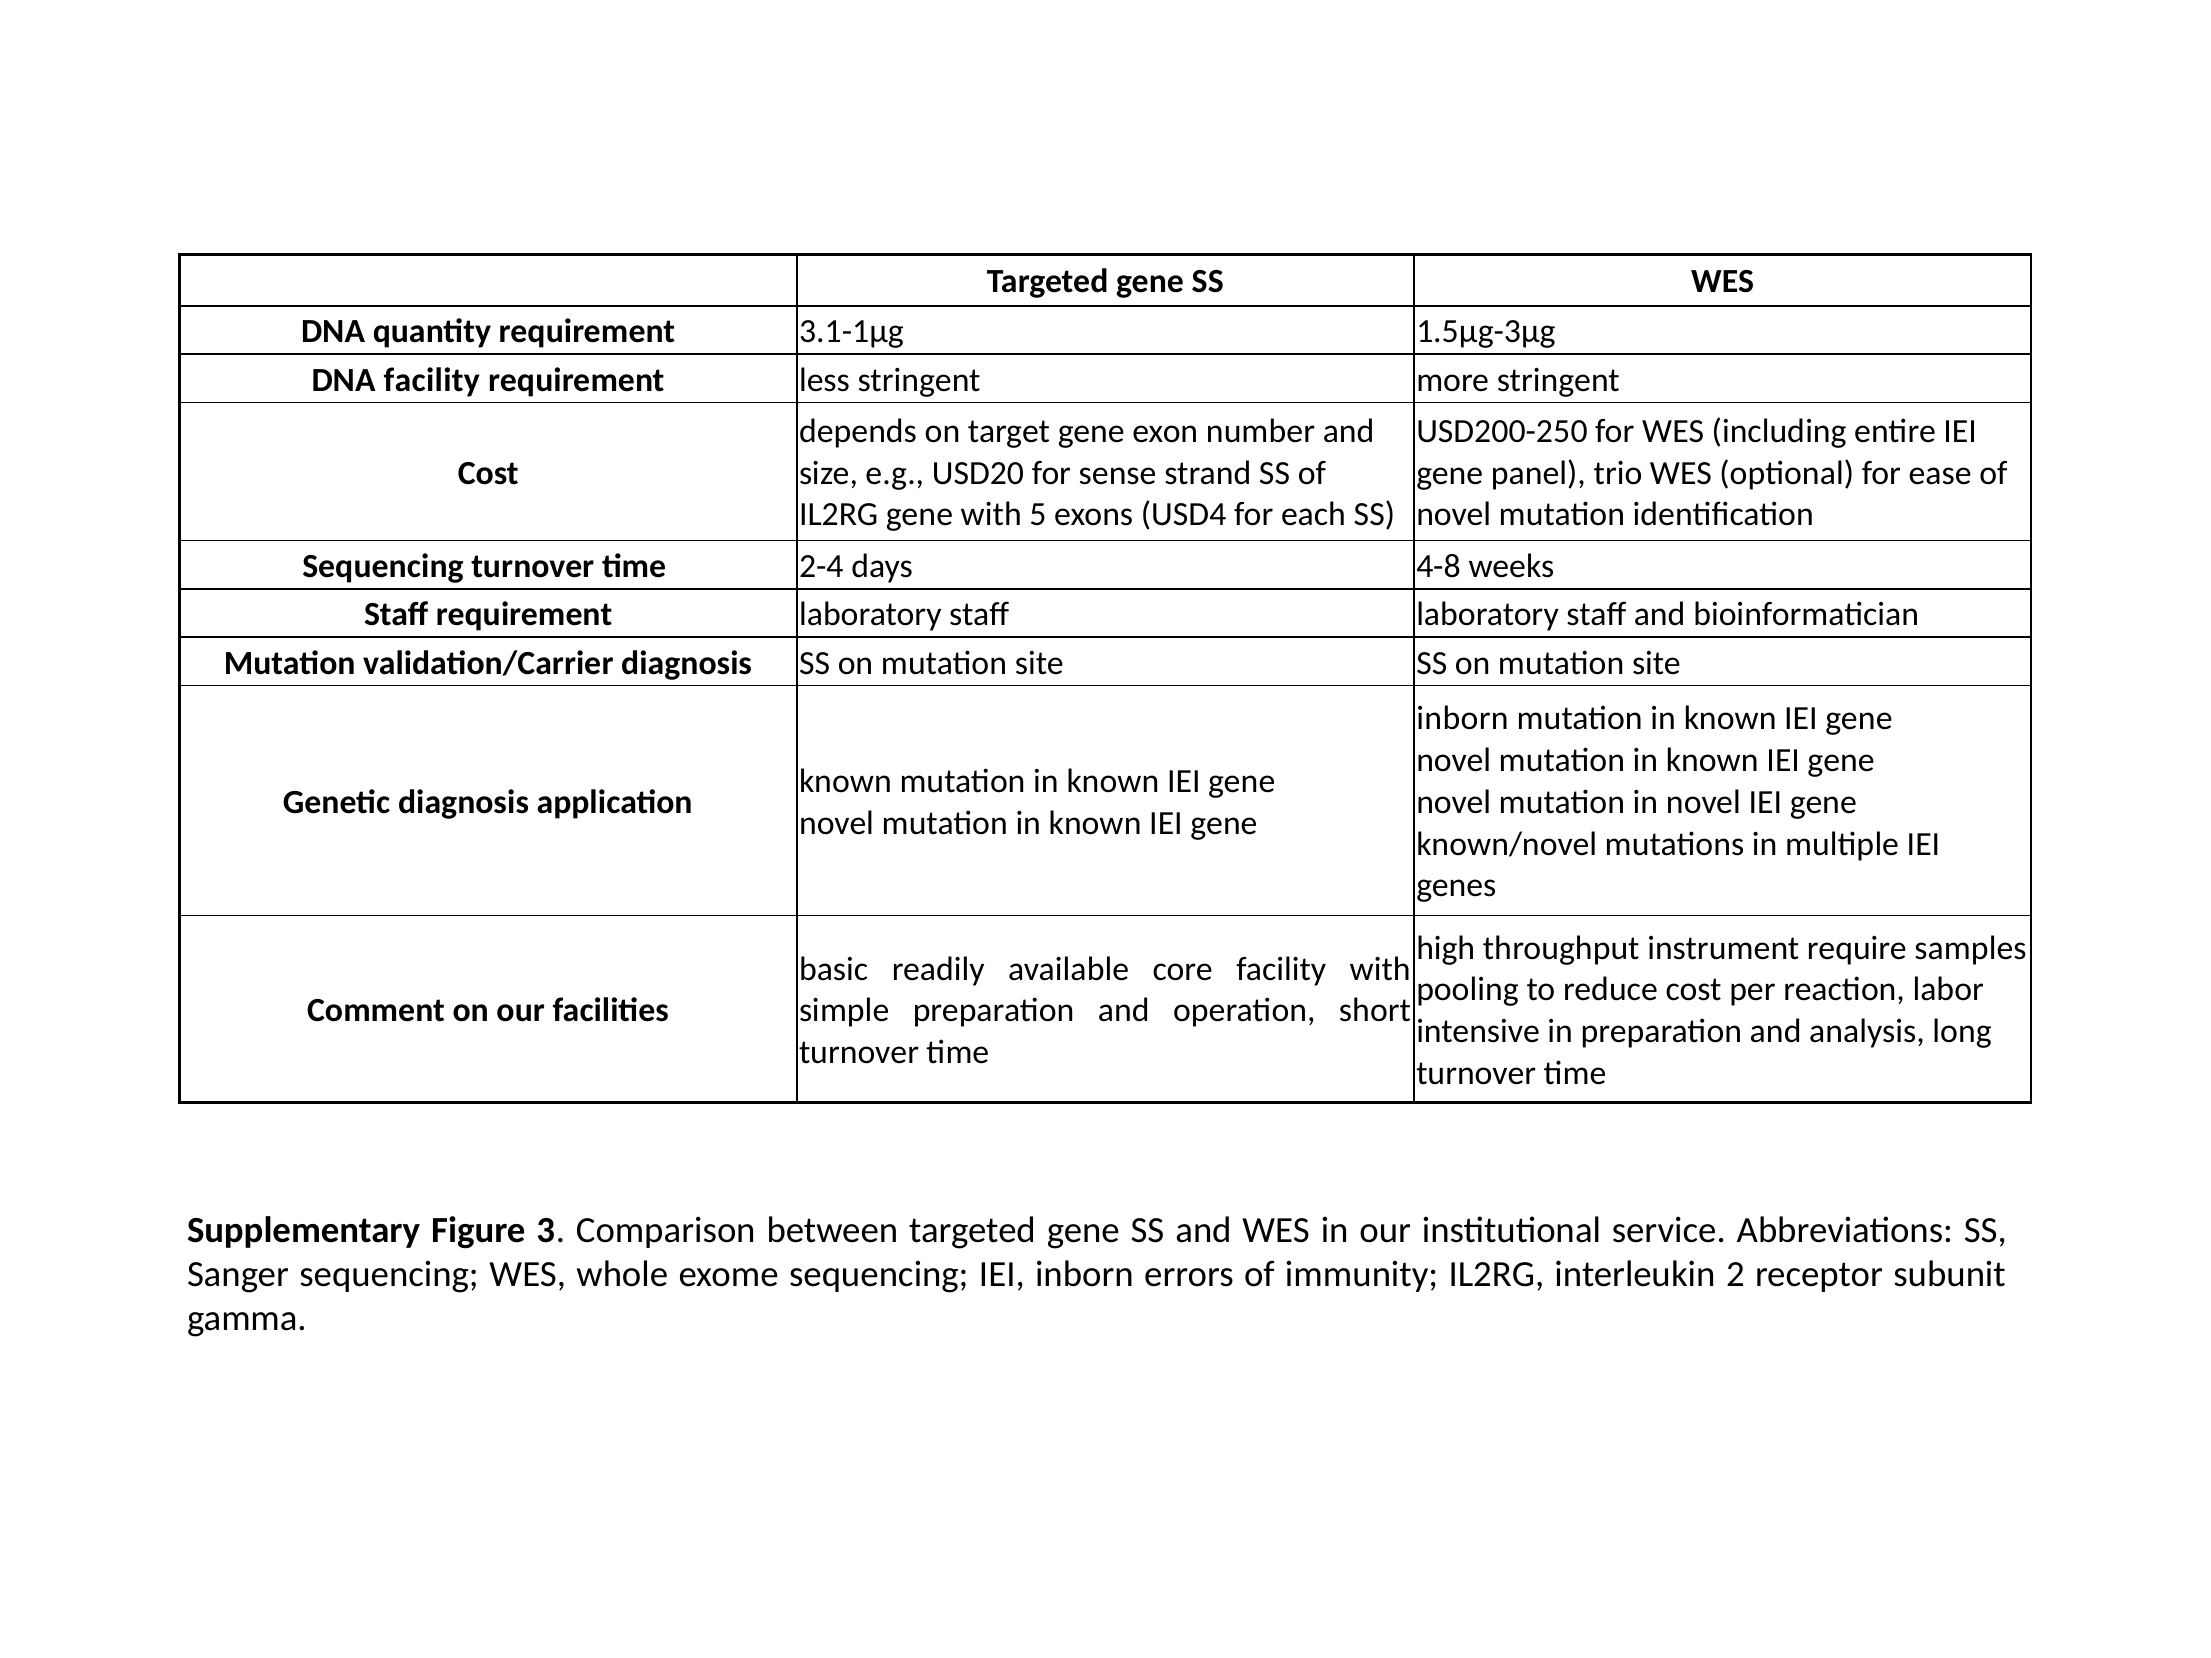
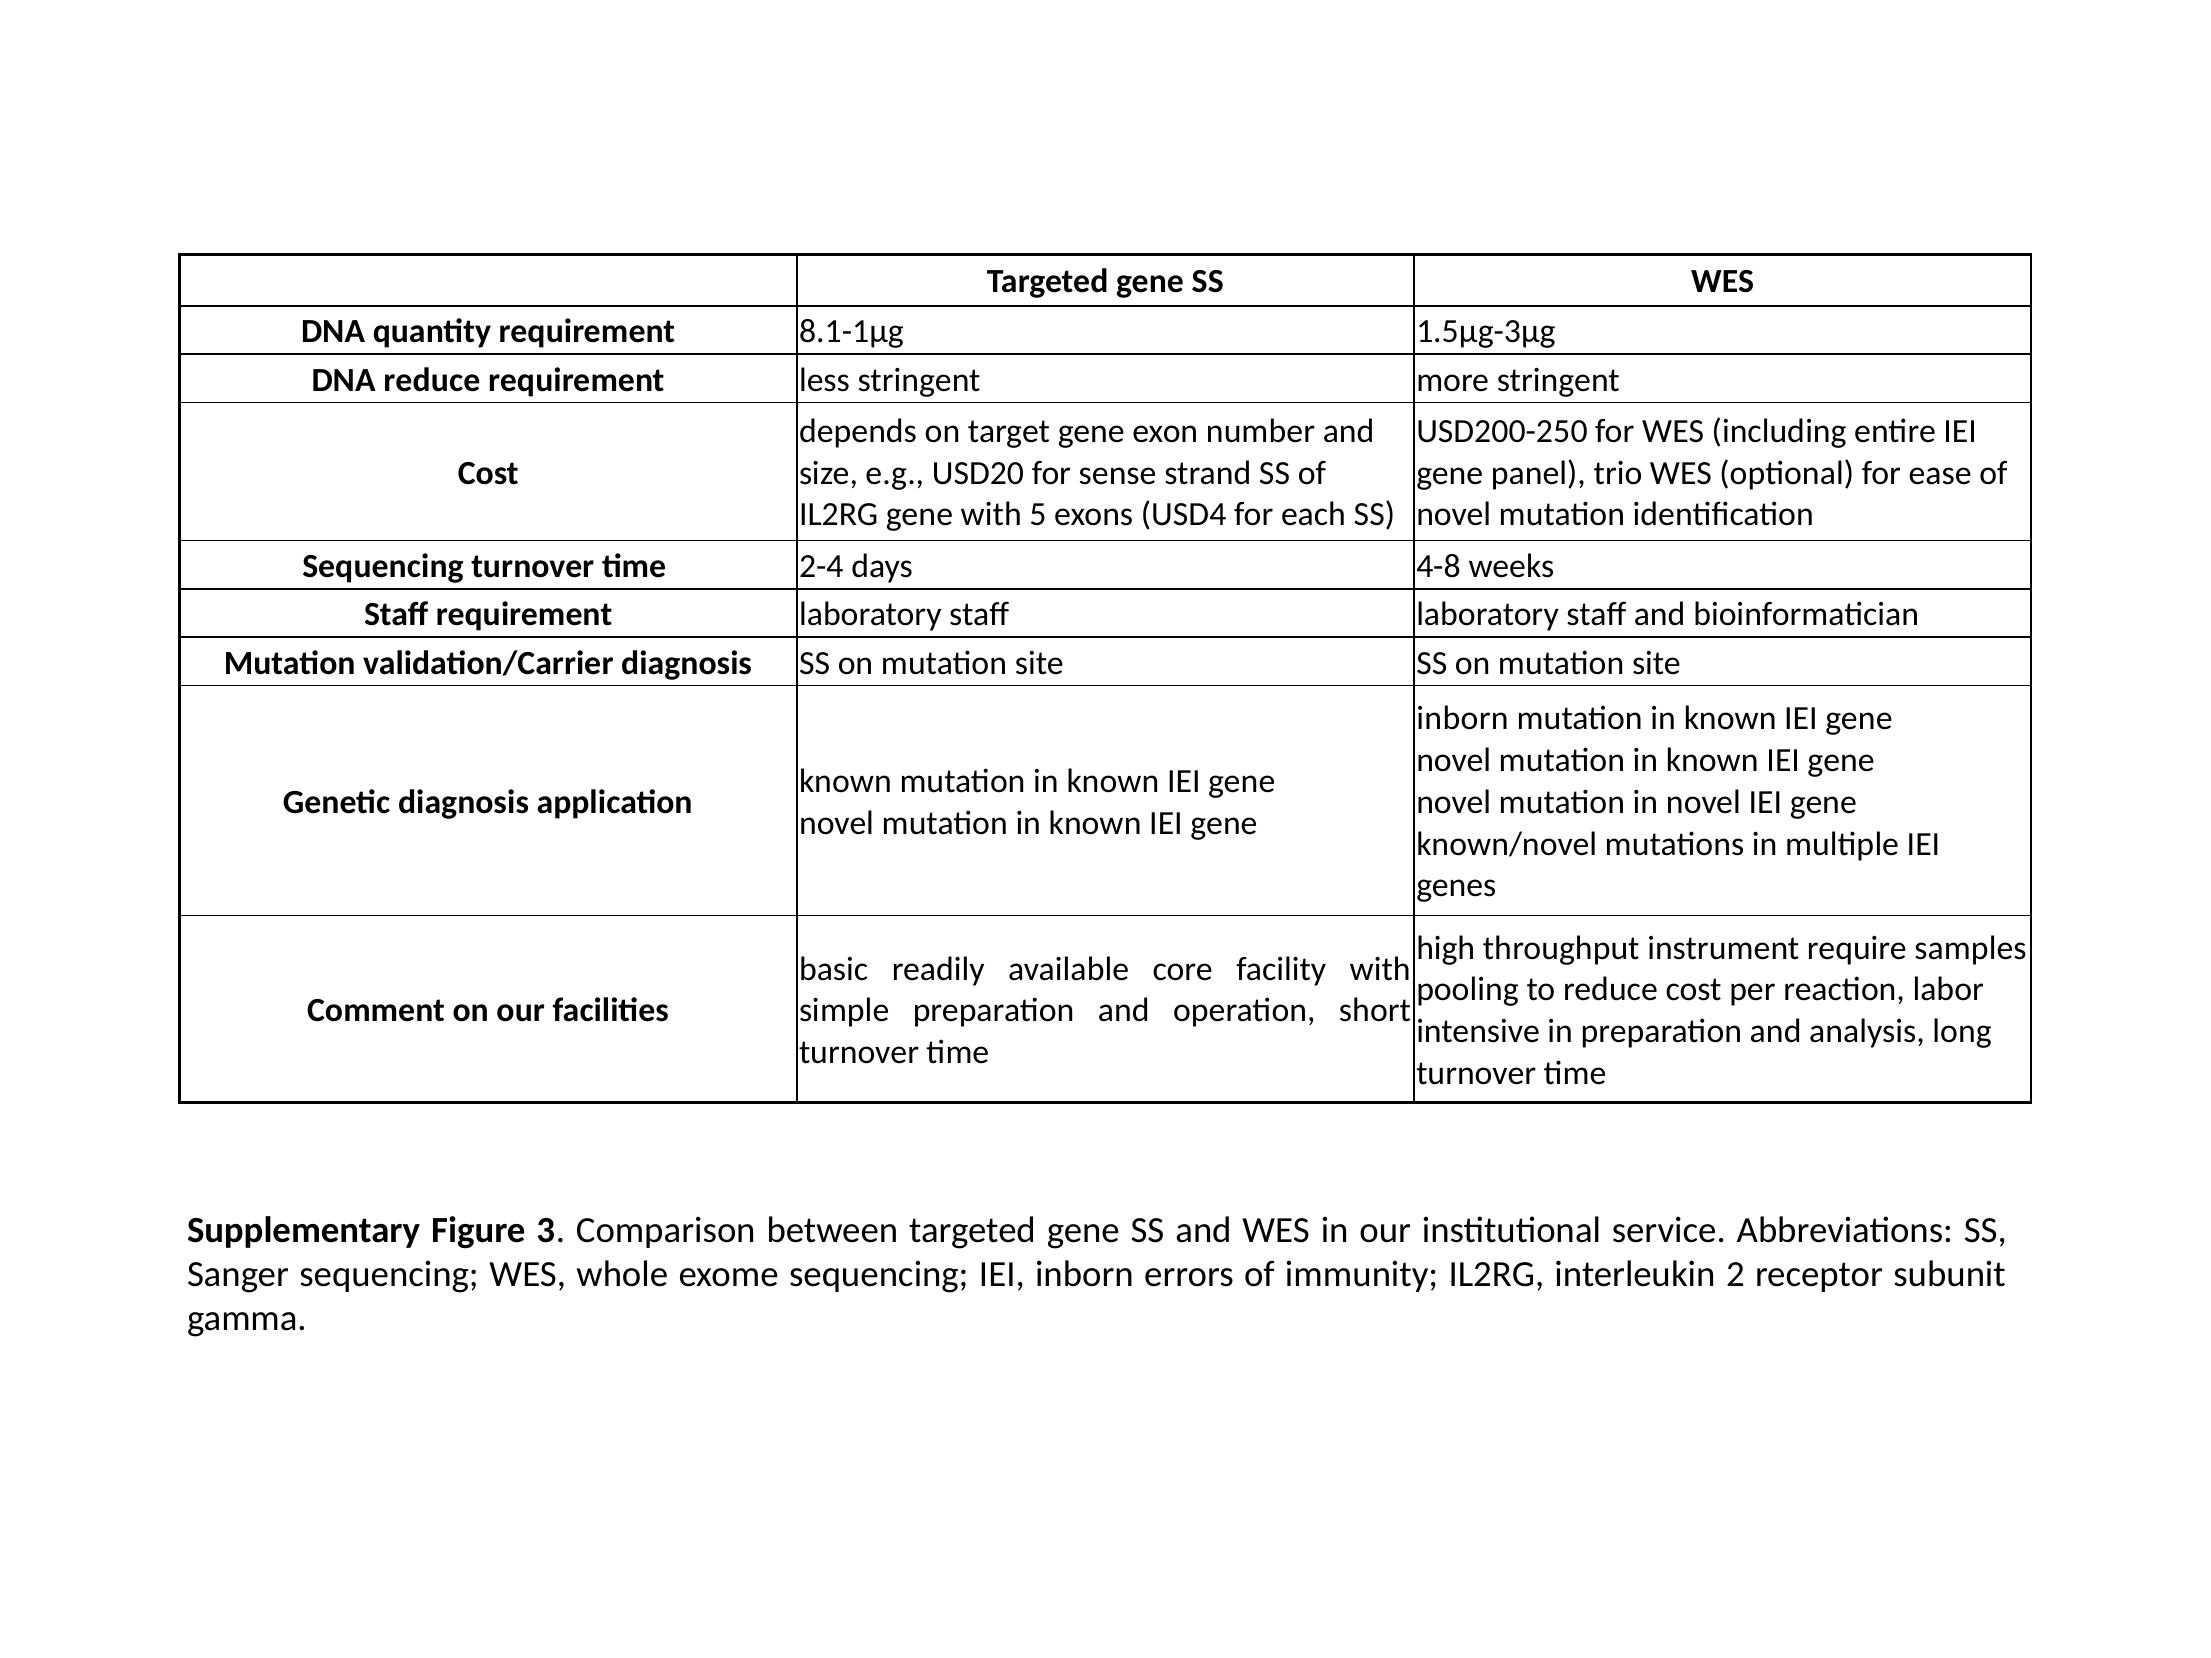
3.1-1µg: 3.1-1µg -> 8.1-1µg
DNA facility: facility -> reduce
